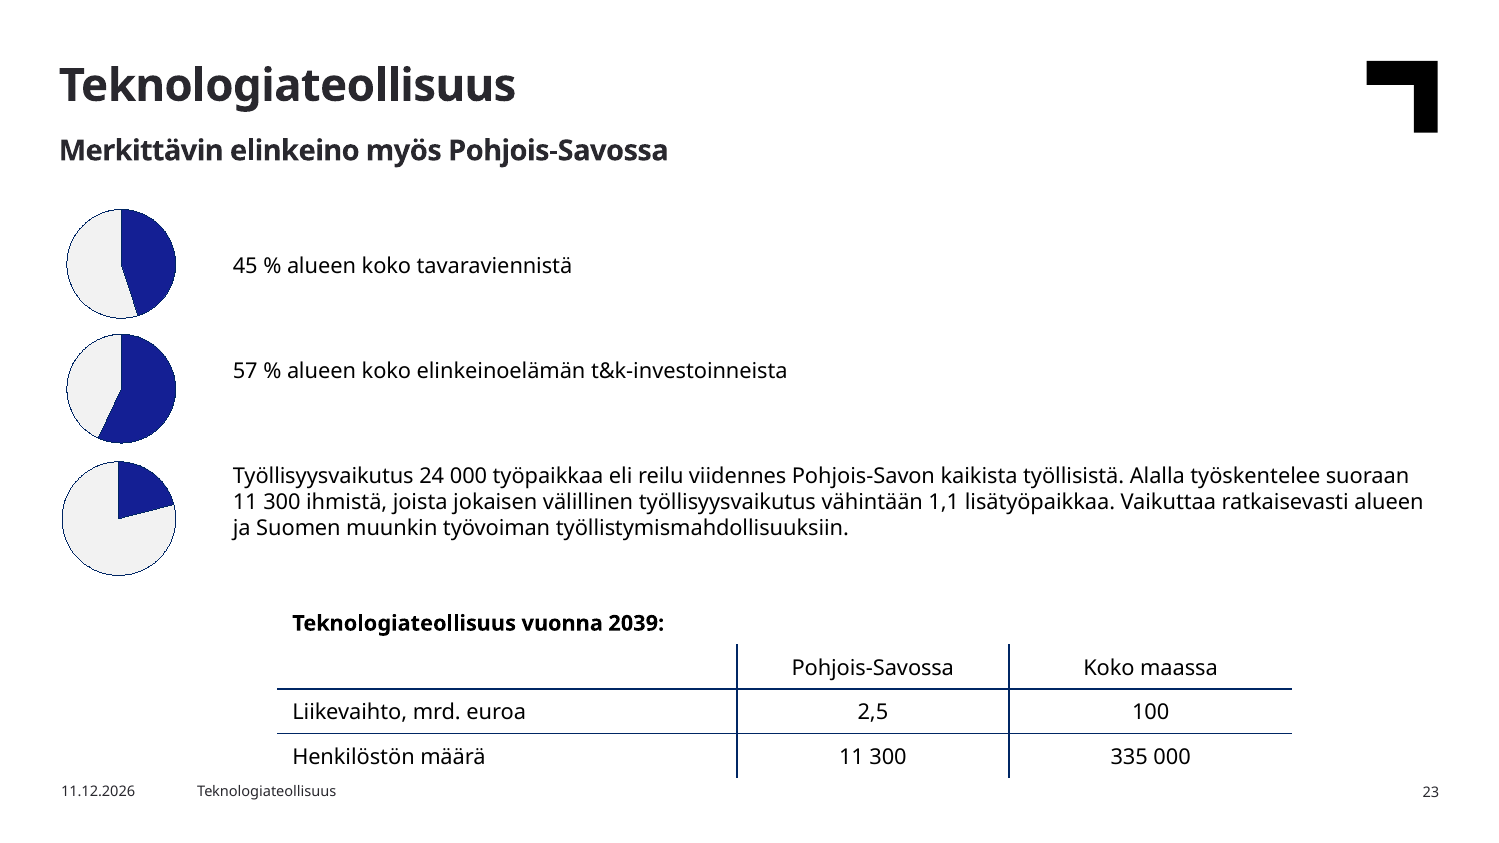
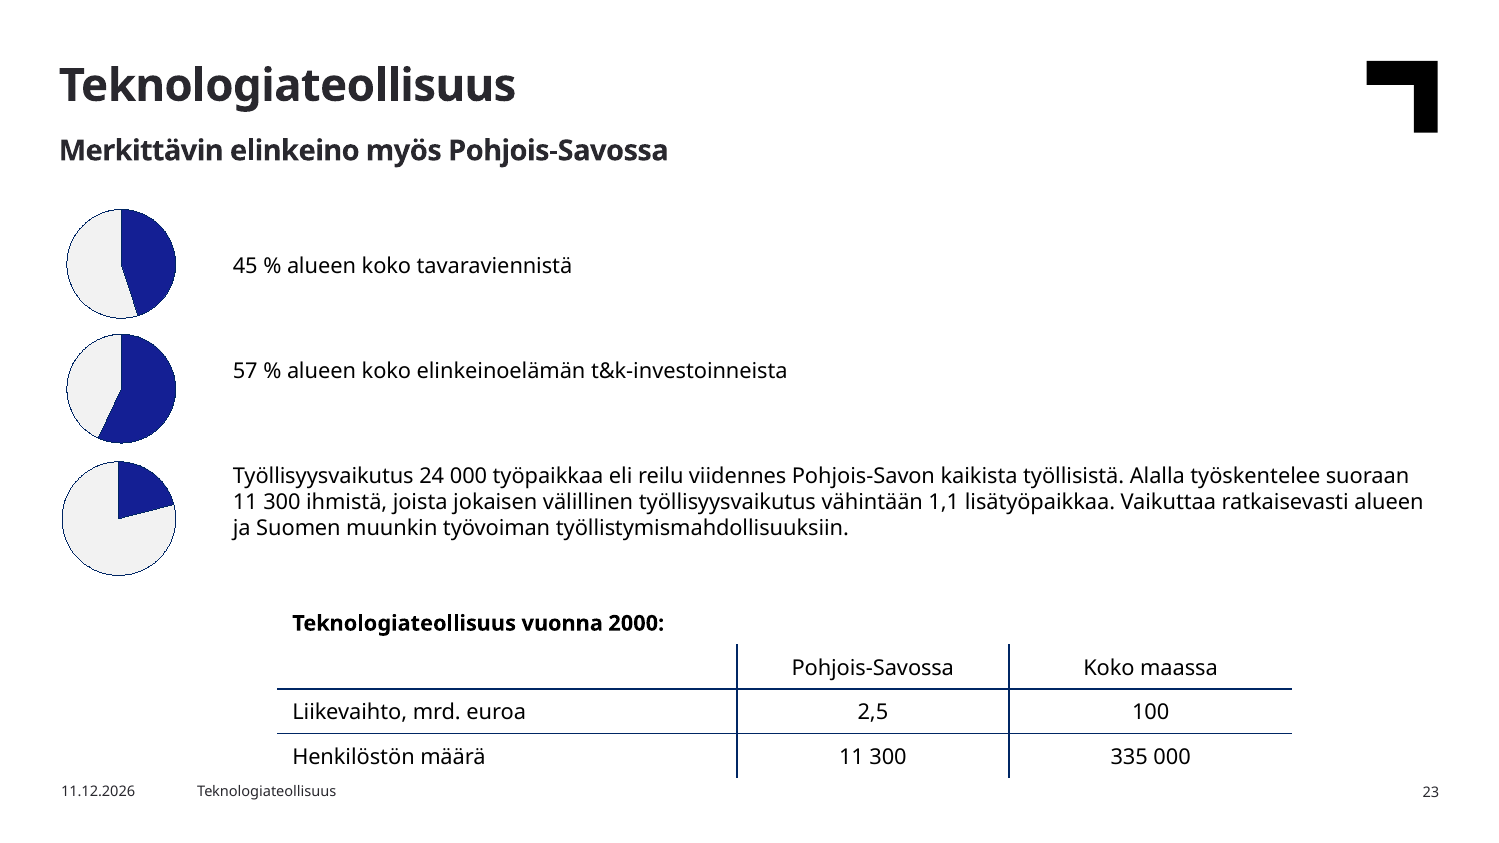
2039: 2039 -> 2000
